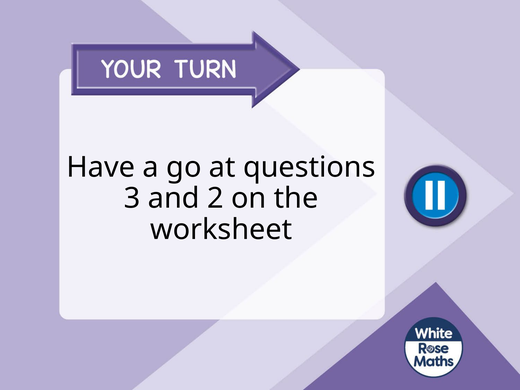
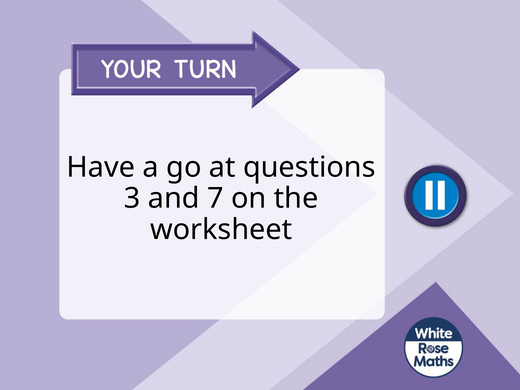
2: 2 -> 7
